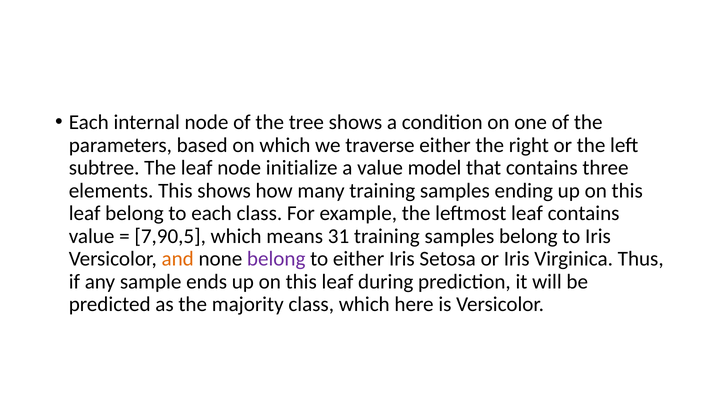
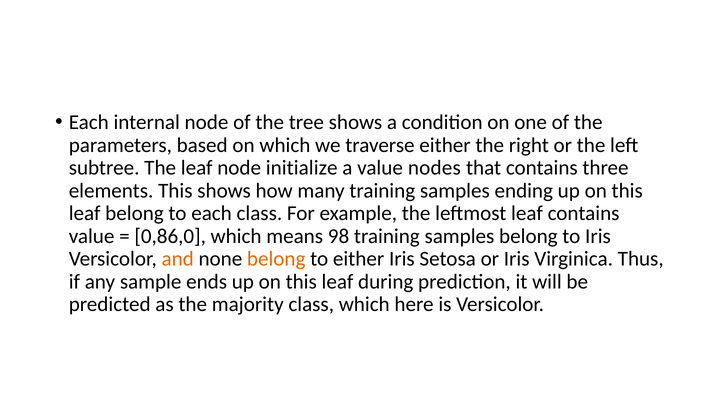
model: model -> nodes
7,90,5: 7,90,5 -> 0,86,0
31: 31 -> 98
belong at (276, 259) colour: purple -> orange
